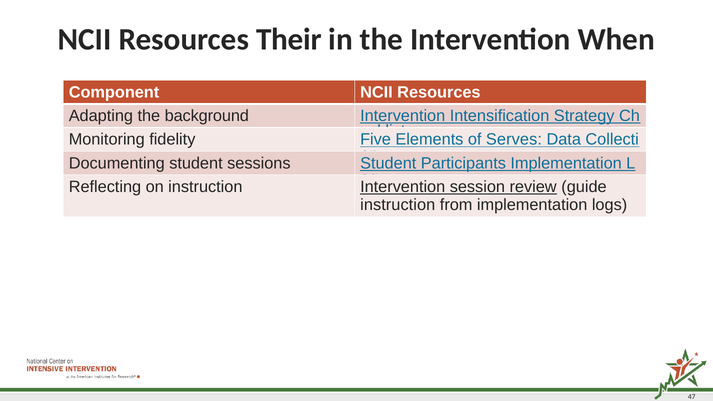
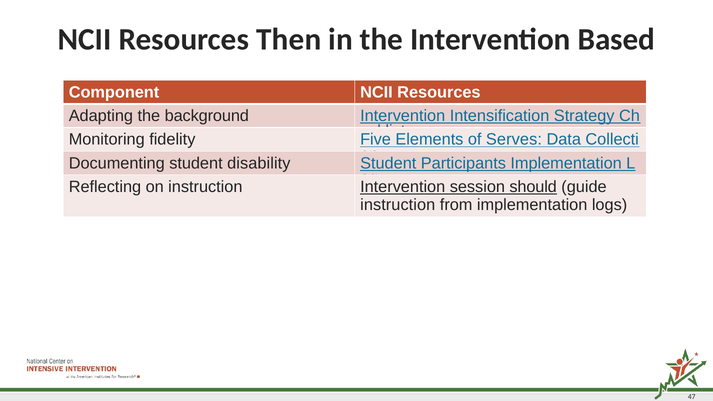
Their: Their -> Then
When: When -> Based
sessions: sessions -> disability
review: review -> should
